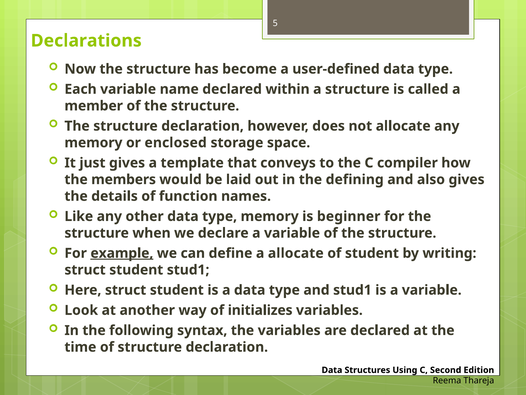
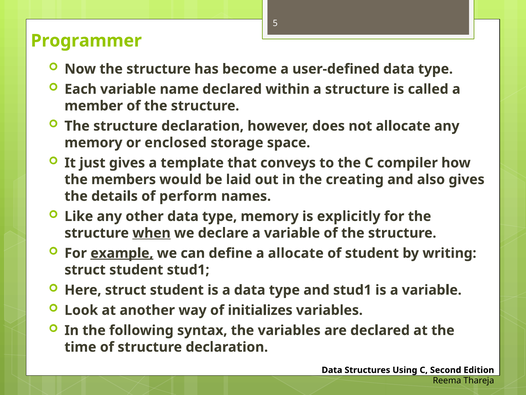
Declarations: Declarations -> Programmer
defining: defining -> creating
function: function -> perform
beginner: beginner -> explicitly
when underline: none -> present
